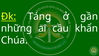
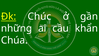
Táng: Táng -> Chúc
